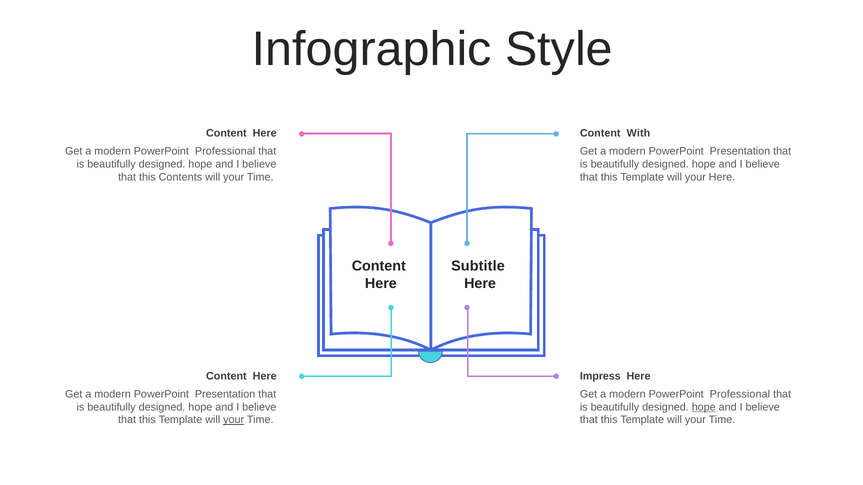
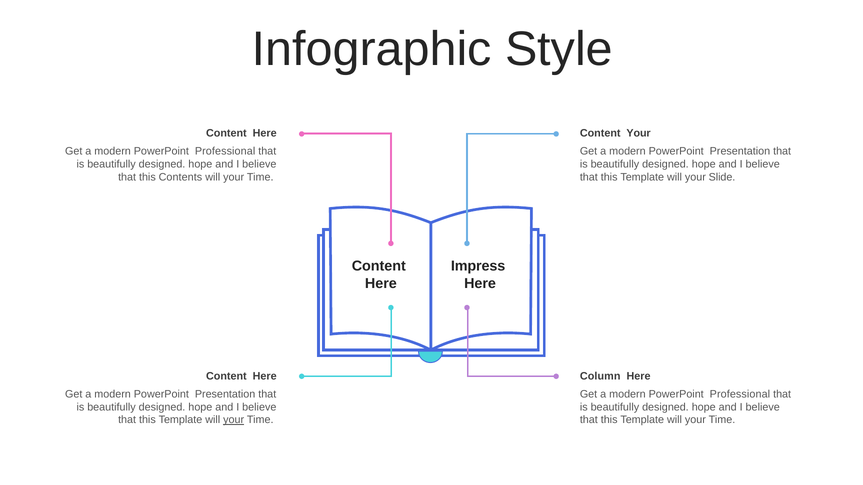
Content With: With -> Your
your Here: Here -> Slide
Subtitle: Subtitle -> Impress
Impress: Impress -> Column
hope at (704, 407) underline: present -> none
